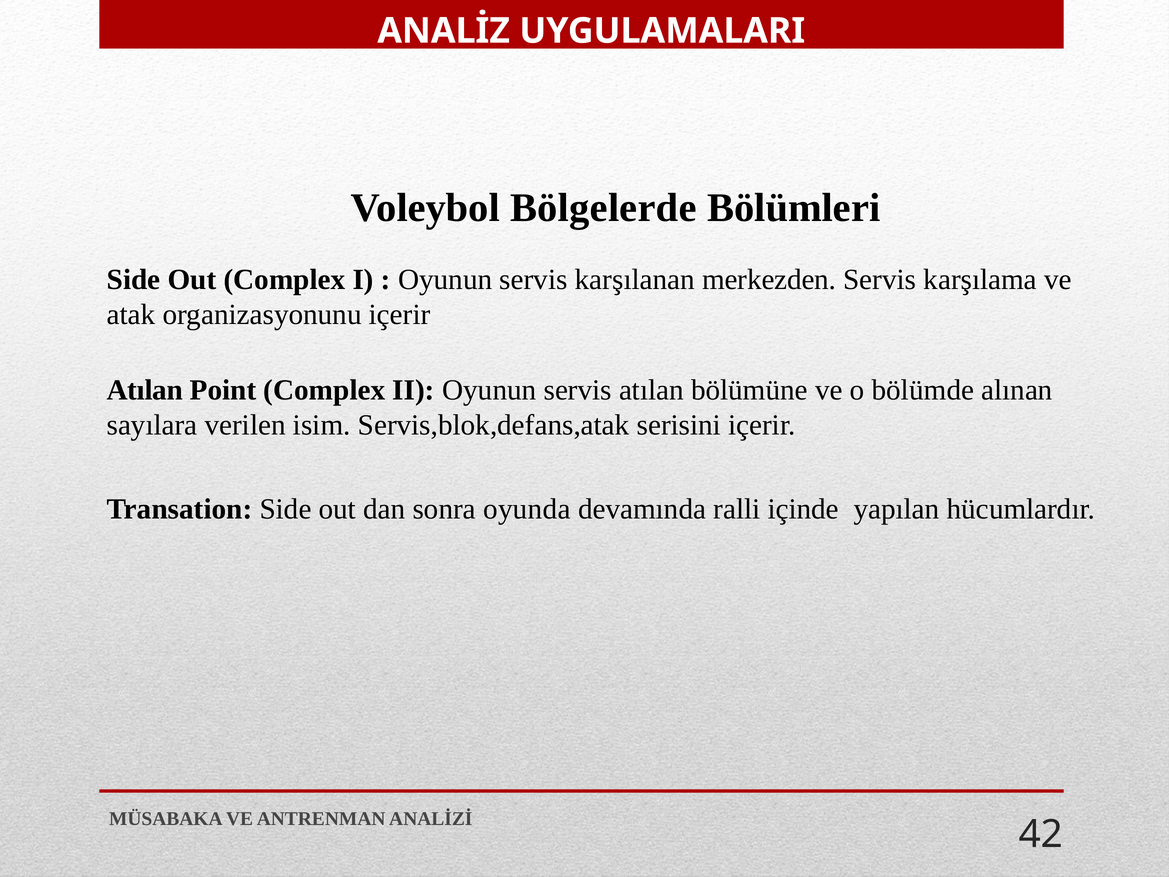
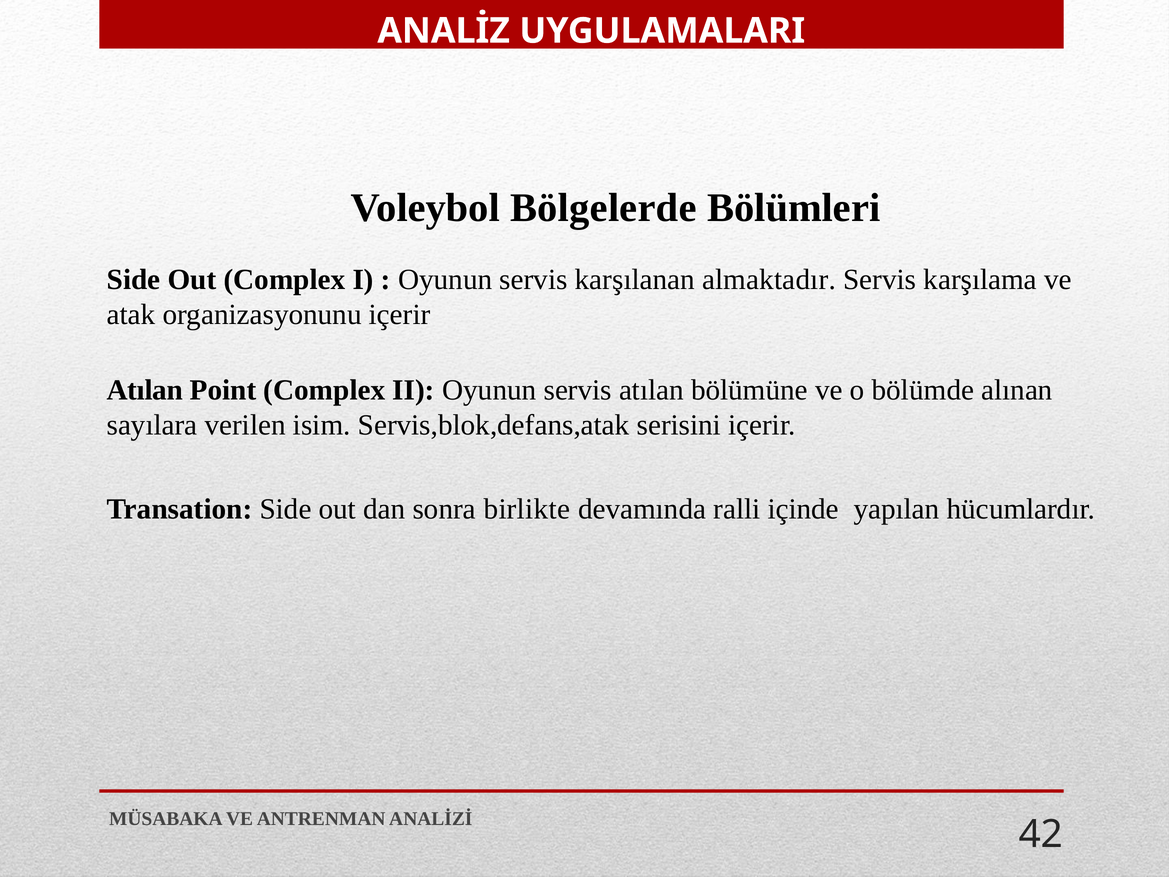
merkezden: merkezden -> almaktadır
oyunda: oyunda -> birlikte
